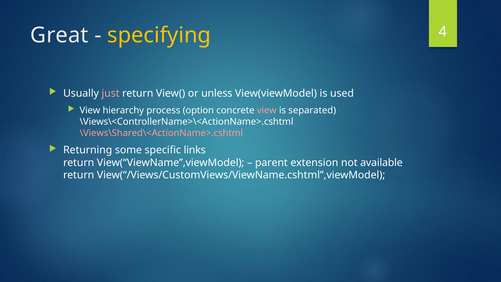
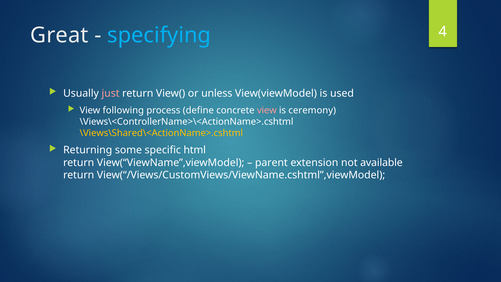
specifying colour: yellow -> light blue
hierarchy: hierarchy -> following
option: option -> define
separated: separated -> ceremony
\Views\Shared\<ActionName>.cshtml colour: pink -> yellow
links: links -> html
